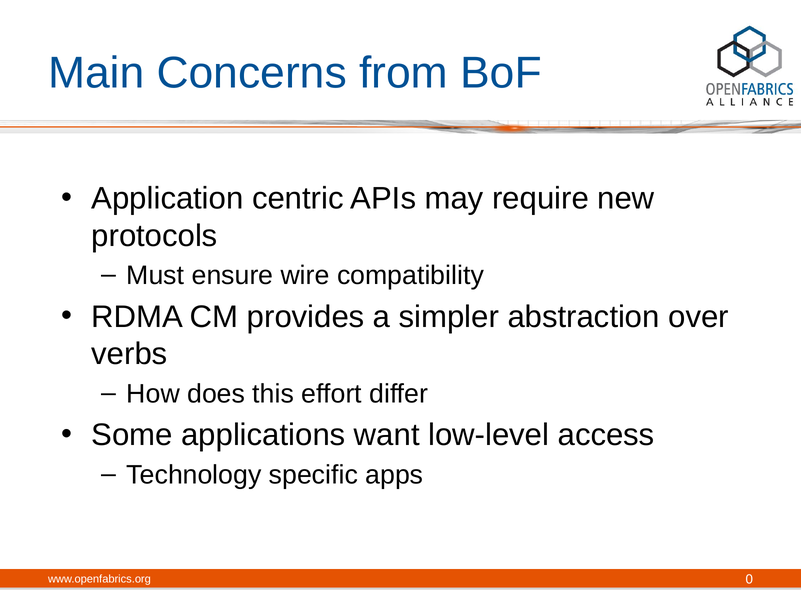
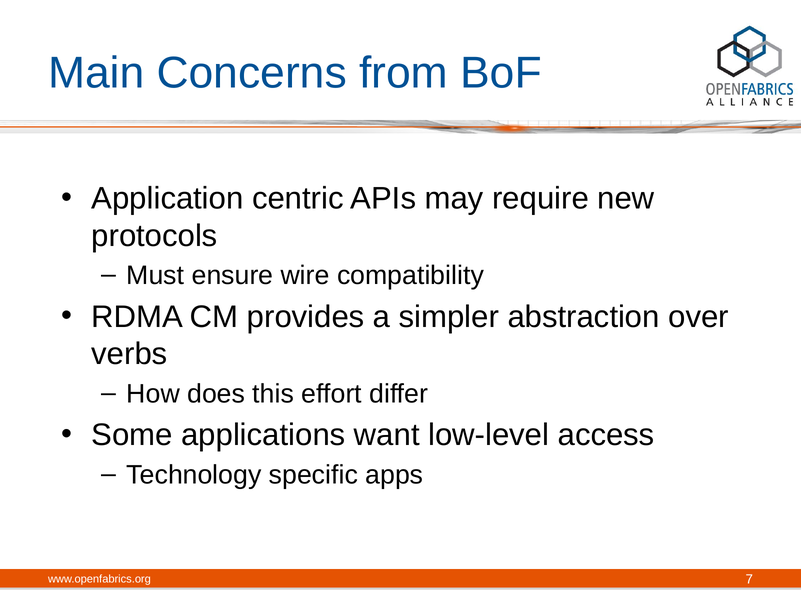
0: 0 -> 7
